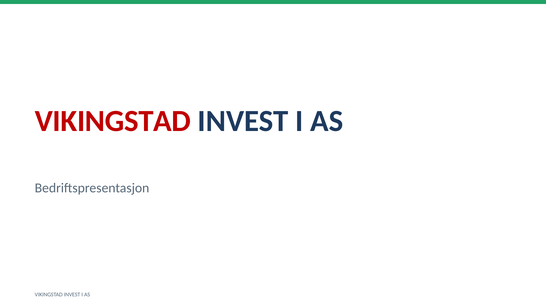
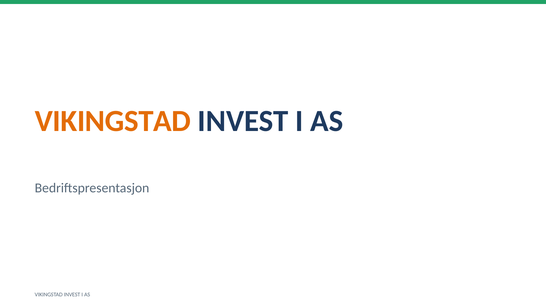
VIKINGSTAD at (113, 121) colour: red -> orange
